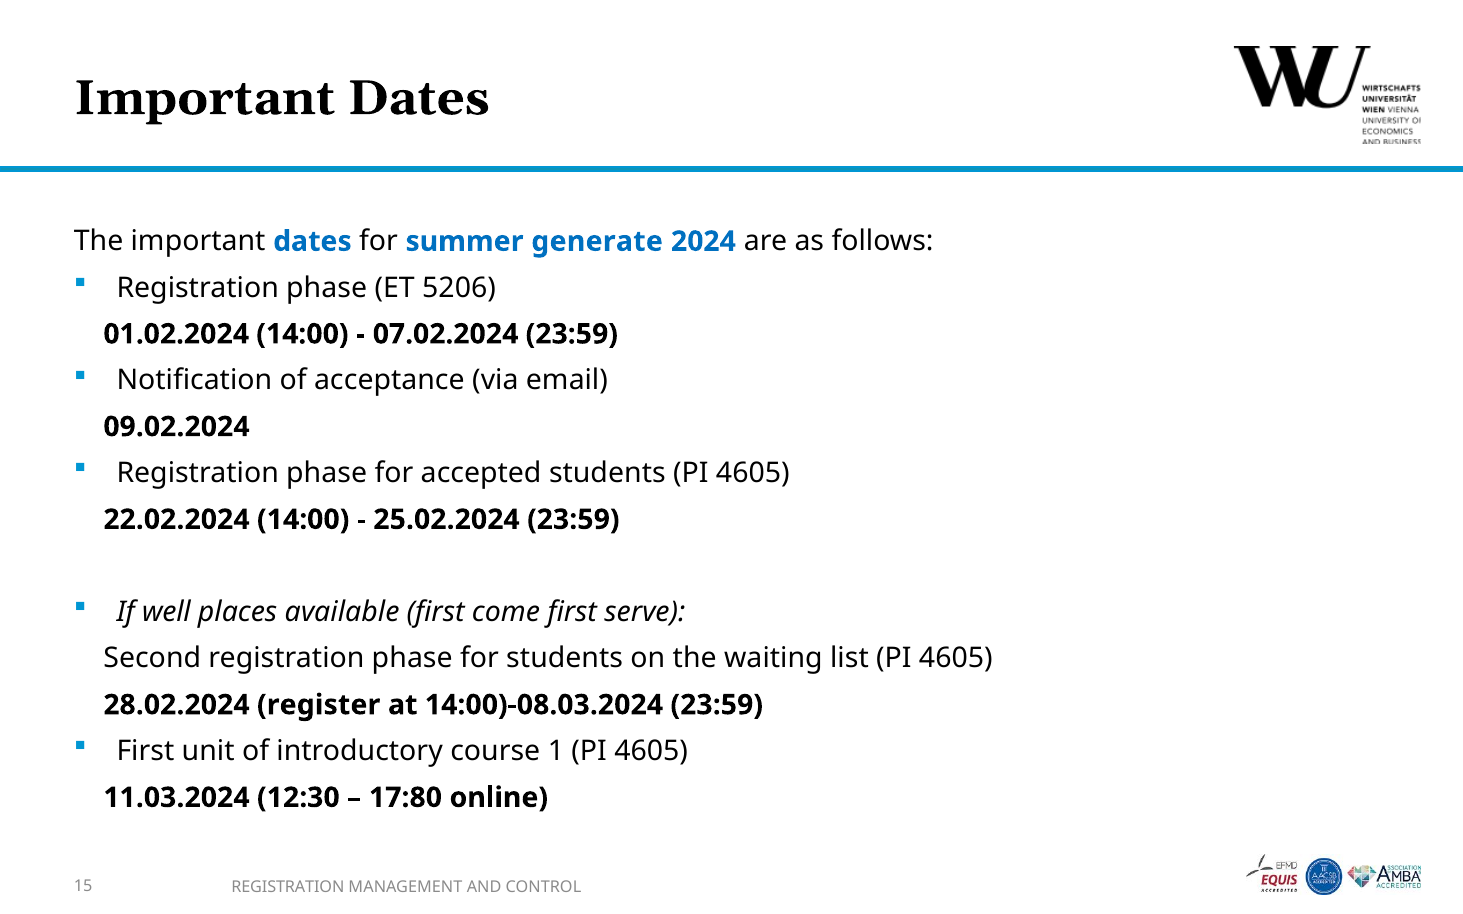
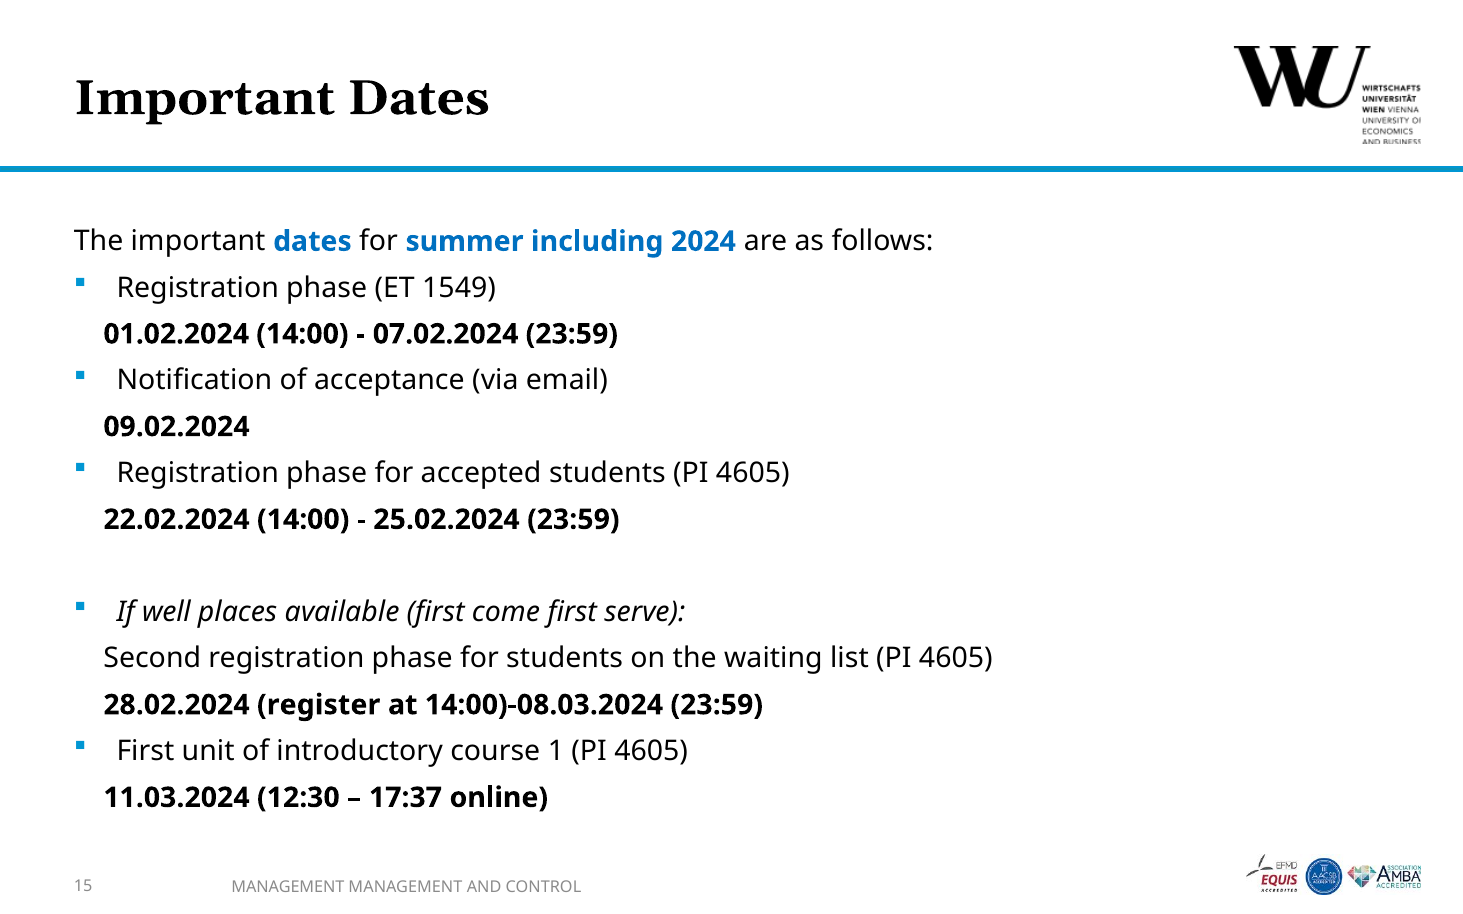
generate: generate -> including
5206: 5206 -> 1549
17:80: 17:80 -> 17:37
REGISTRATION at (288, 888): REGISTRATION -> MANAGEMENT
